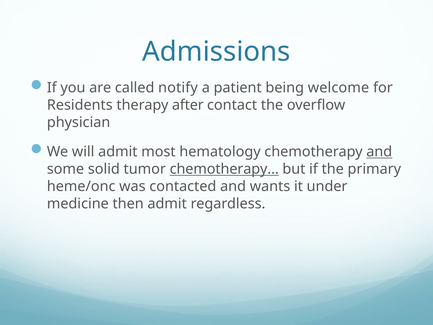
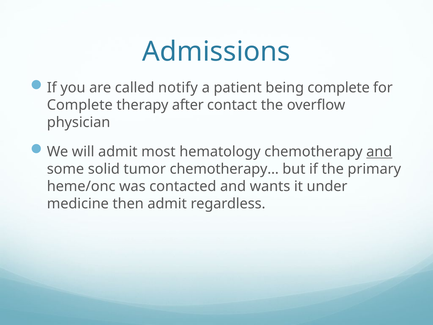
being welcome: welcome -> complete
Residents at (80, 105): Residents -> Complete
chemotherapy… underline: present -> none
